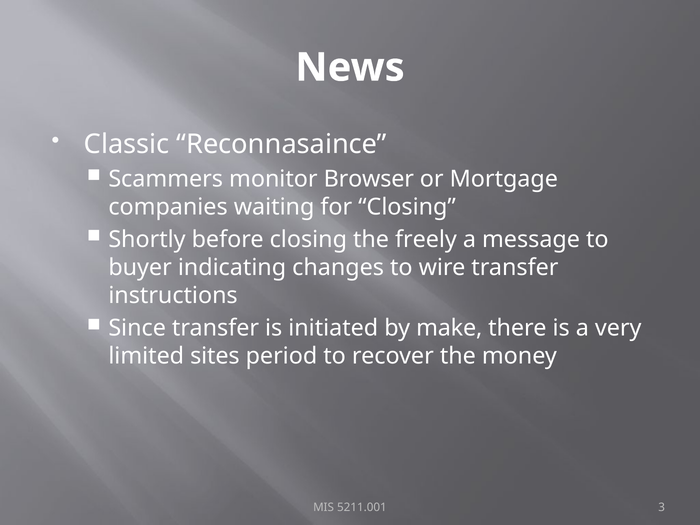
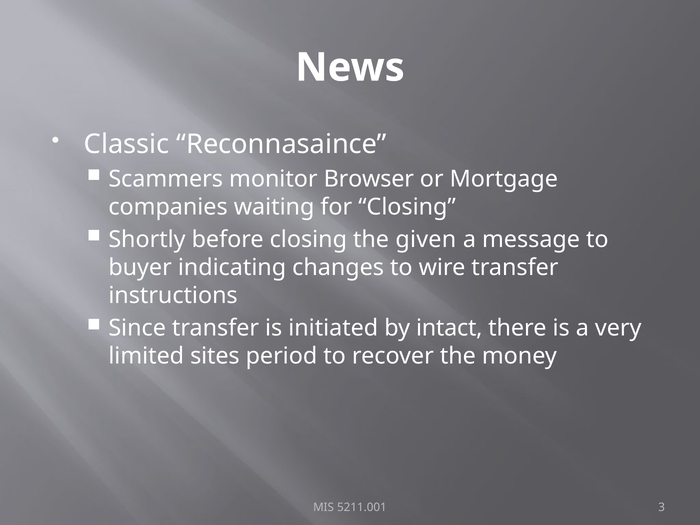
freely: freely -> given
make: make -> intact
